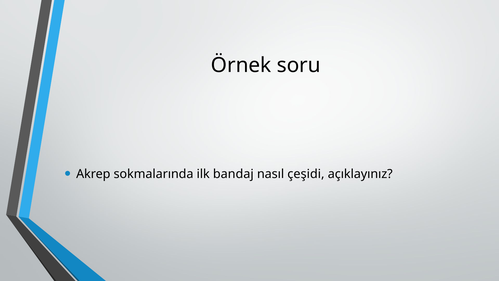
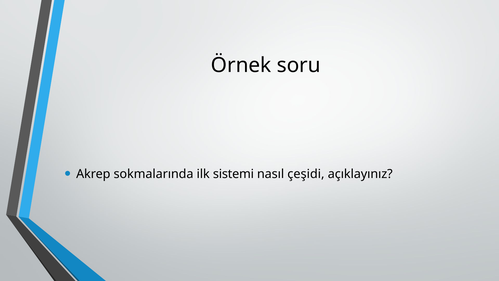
bandaj: bandaj -> sistemi
